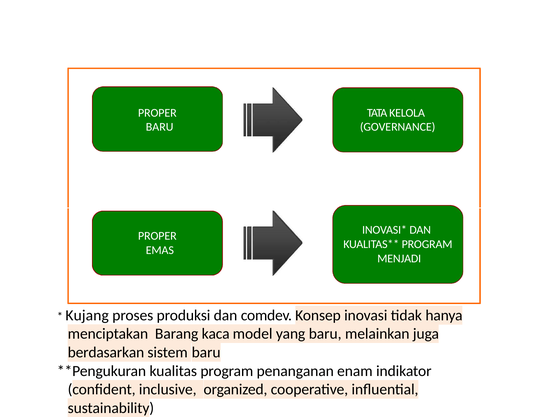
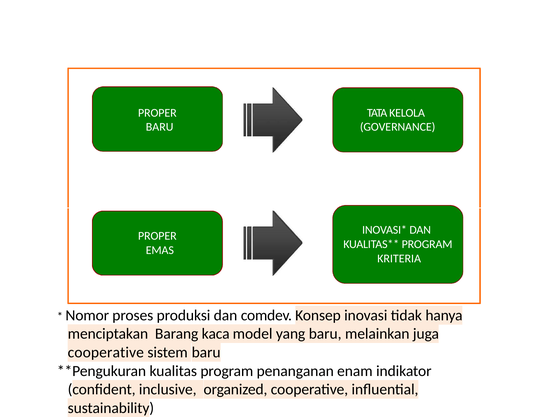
MENJADI: MENJADI -> KRITERIA
Kujang: Kujang -> Nomor
berdasarkan at (106, 352): berdasarkan -> cooperative
